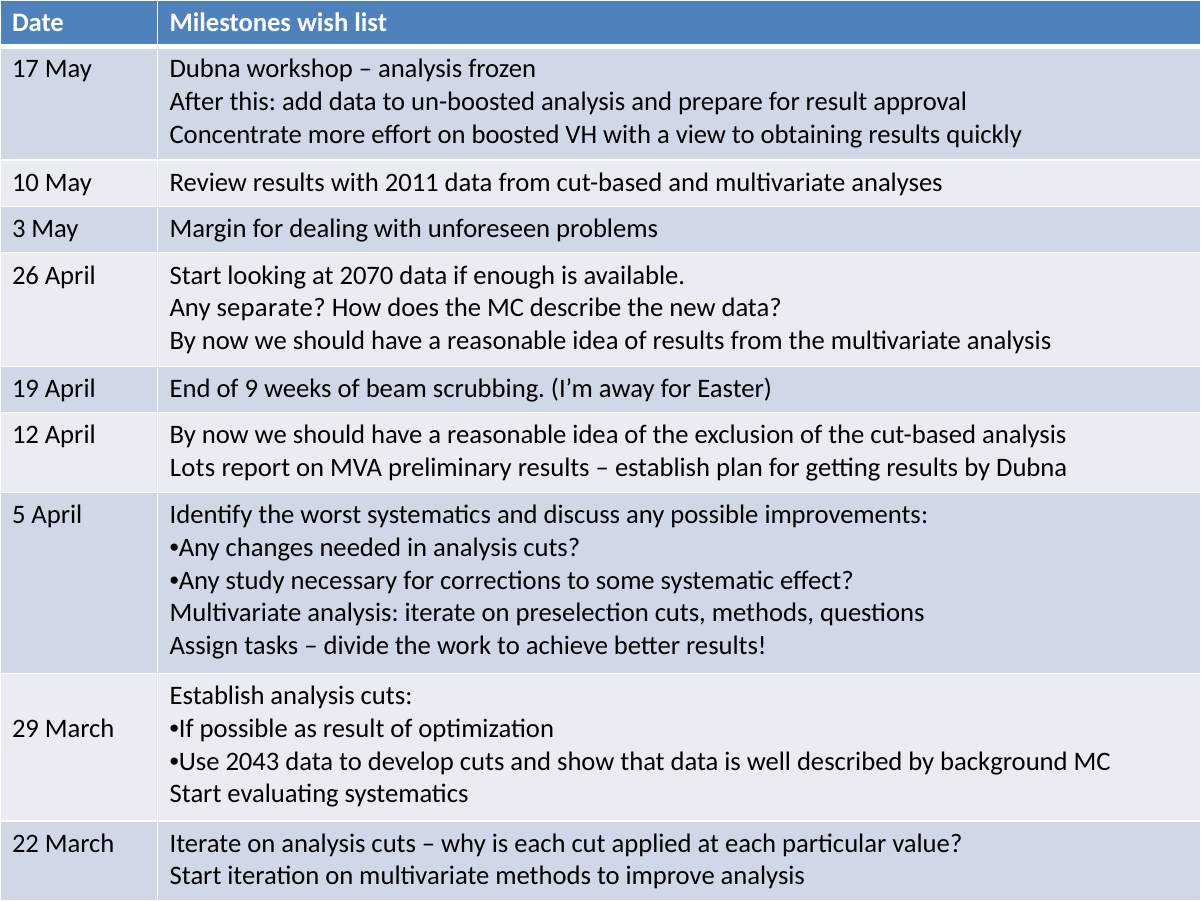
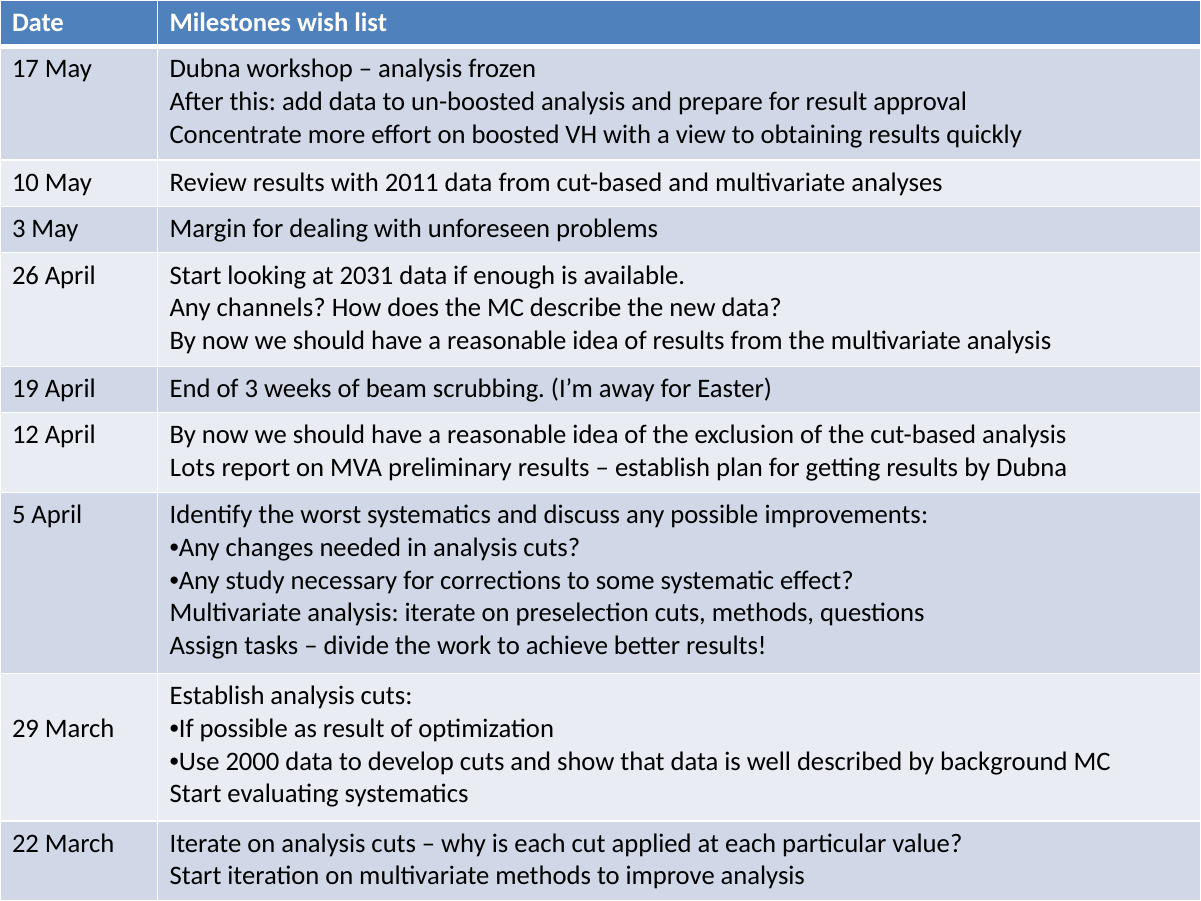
2070: 2070 -> 2031
separate: separate -> channels
of 9: 9 -> 3
2043: 2043 -> 2000
